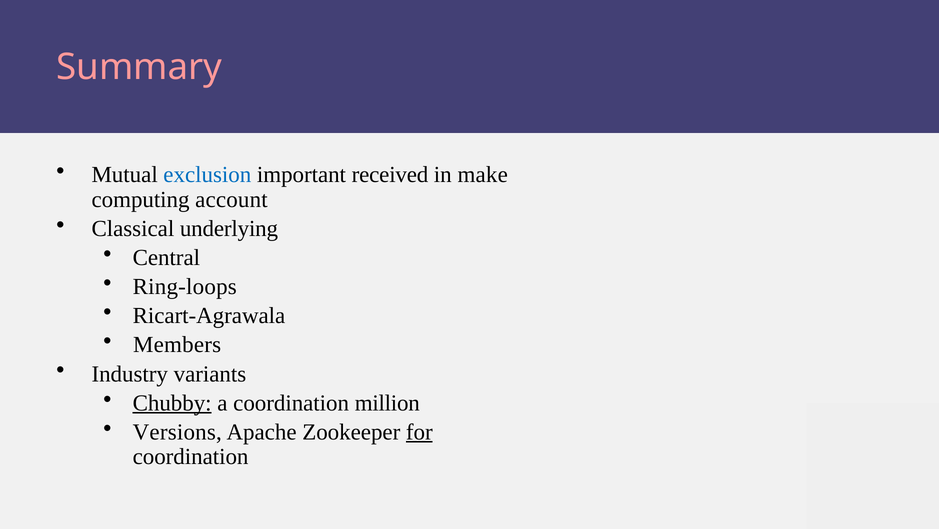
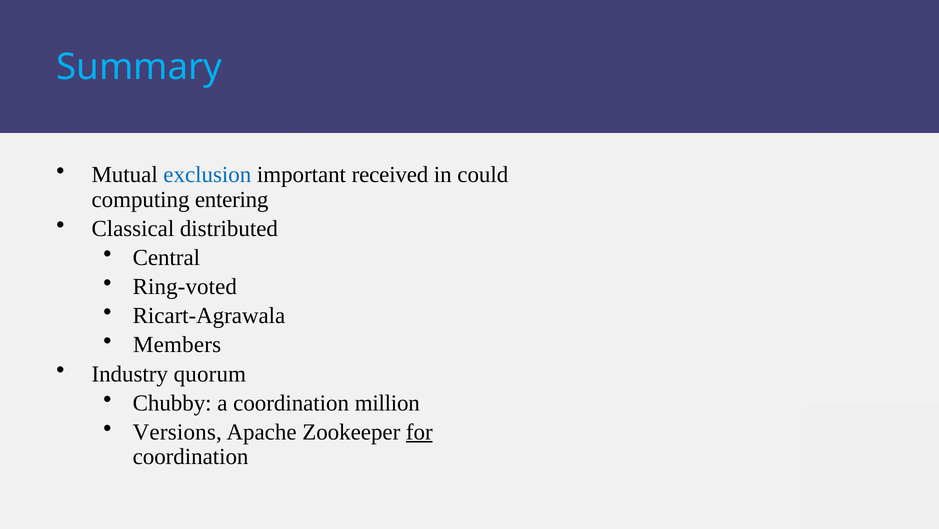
Summary colour: pink -> light blue
make: make -> could
account: account -> entering
underlying: underlying -> distributed
Ring-loops: Ring-loops -> Ring-voted
variants: variants -> quorum
Chubby underline: present -> none
